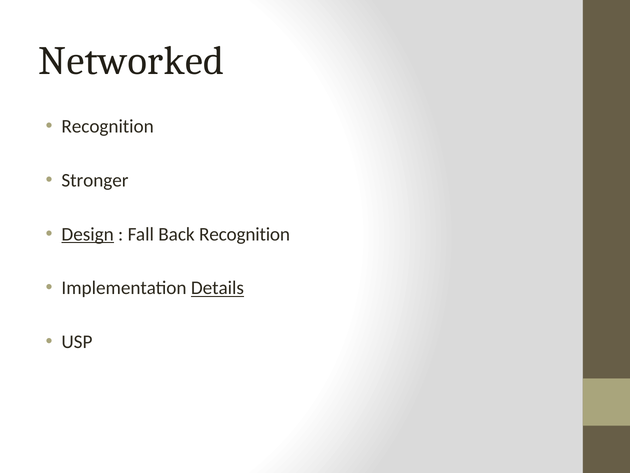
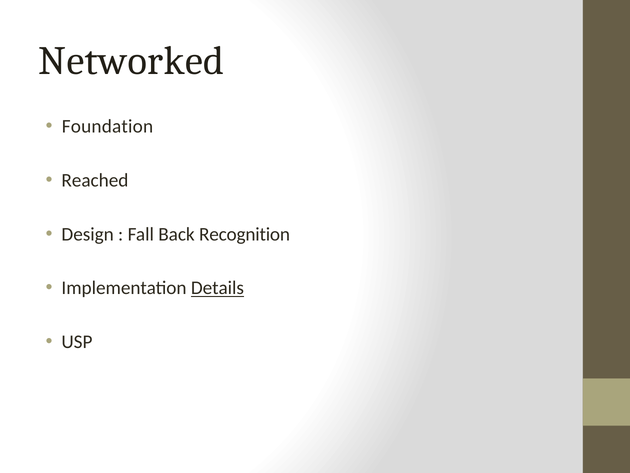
Recognition at (108, 126): Recognition -> Foundation
Stronger: Stronger -> Reached
Design underline: present -> none
